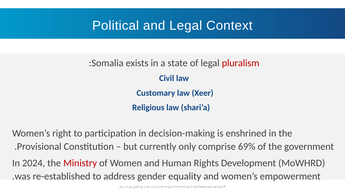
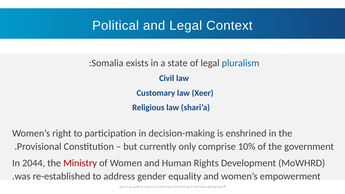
pluralism colour: red -> blue
69%: 69% -> 10%
2024: 2024 -> 2044
